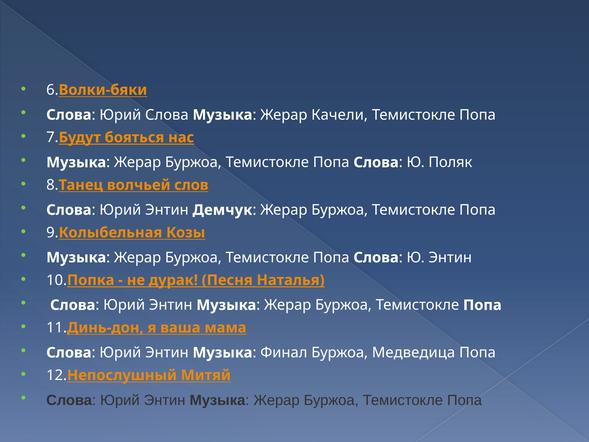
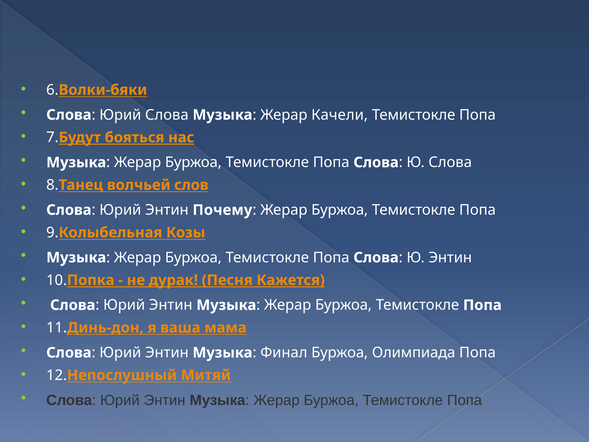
Ю Поляк: Поляк -> Слова
Демчук: Демчук -> Почему
Наталья: Наталья -> Кажется
Медведица: Медведица -> Олимпиада
